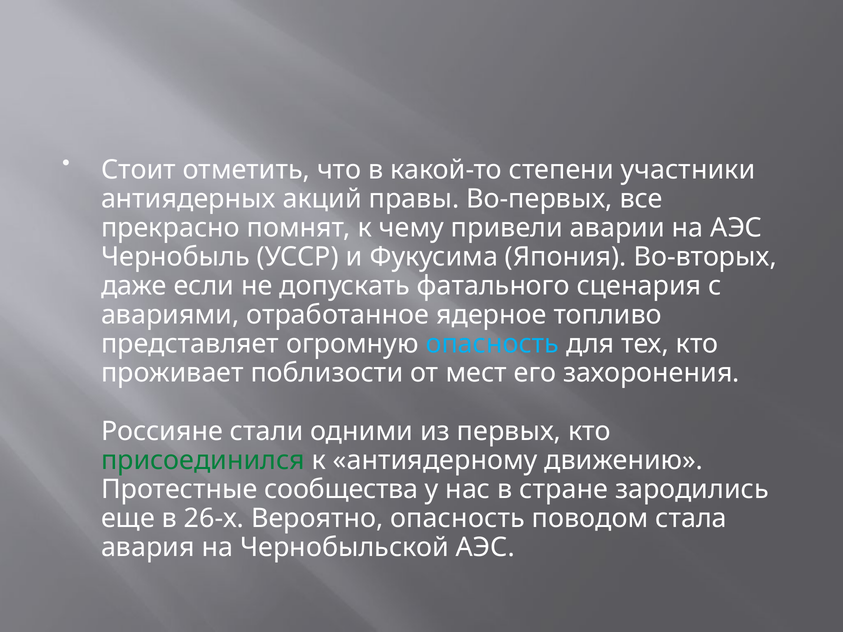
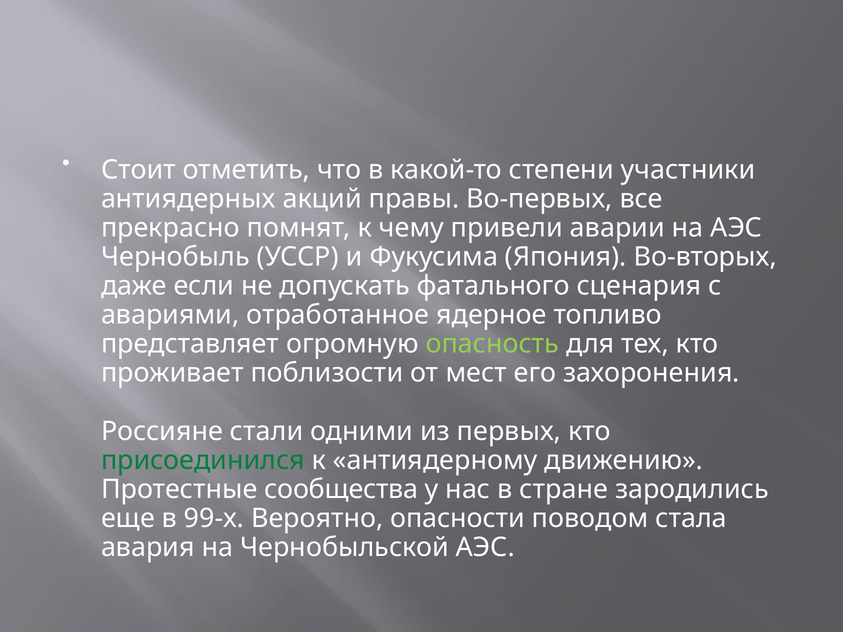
опасность at (492, 344) colour: light blue -> light green
26-х: 26-х -> 99-х
Вероятно опасность: опасность -> опасности
